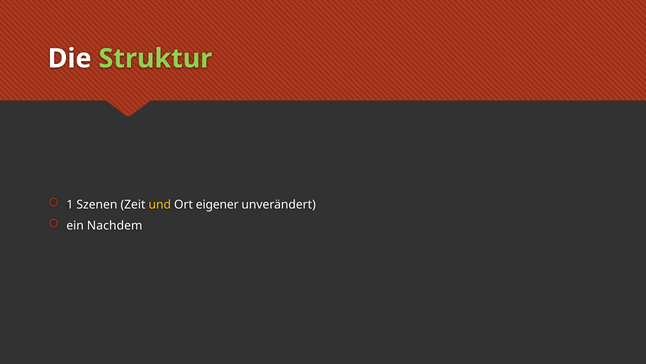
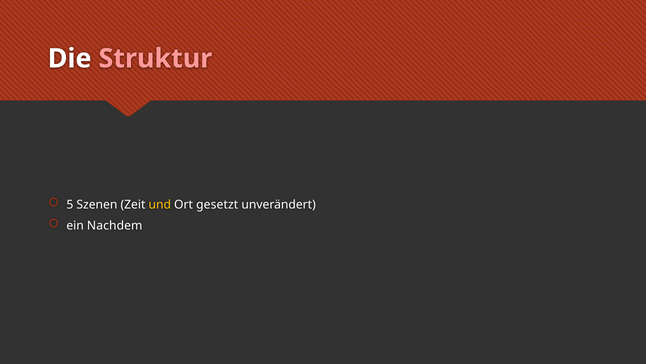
Struktur colour: light green -> pink
1: 1 -> 5
eigener: eigener -> gesetzt
